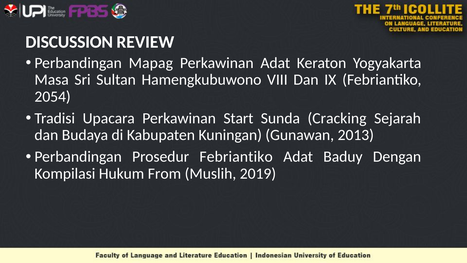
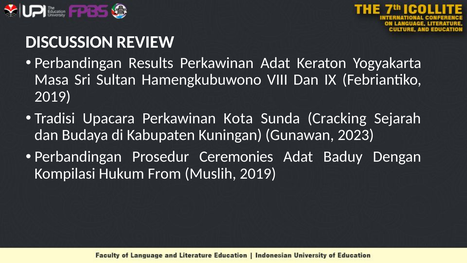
Mapag: Mapag -> Results
2054 at (53, 96): 2054 -> 2019
Start: Start -> Kota
2013: 2013 -> 2023
Prosedur Febriantiko: Febriantiko -> Ceremonies
